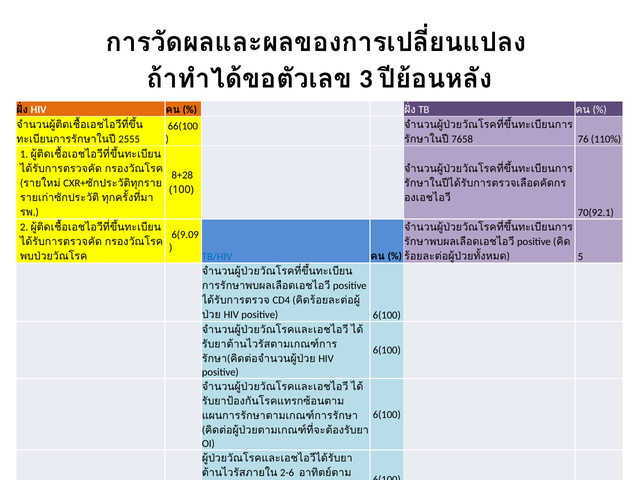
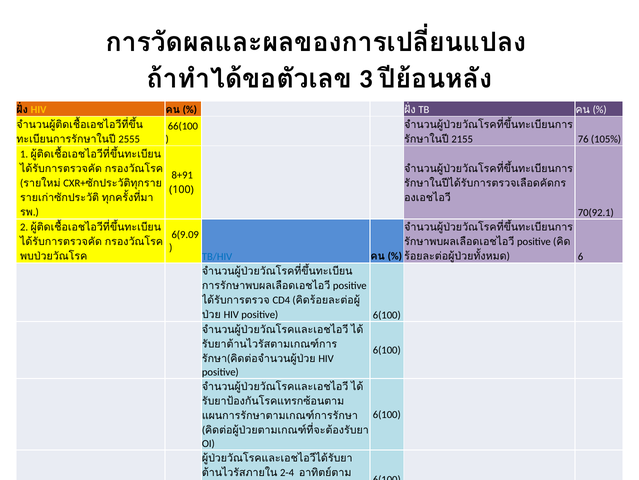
HIV at (39, 110) colour: white -> yellow
7658: 7658 -> 2155
110%: 110% -> 105%
8+28: 8+28 -> 8+91
5: 5 -> 6
2-6: 2-6 -> 2-4
